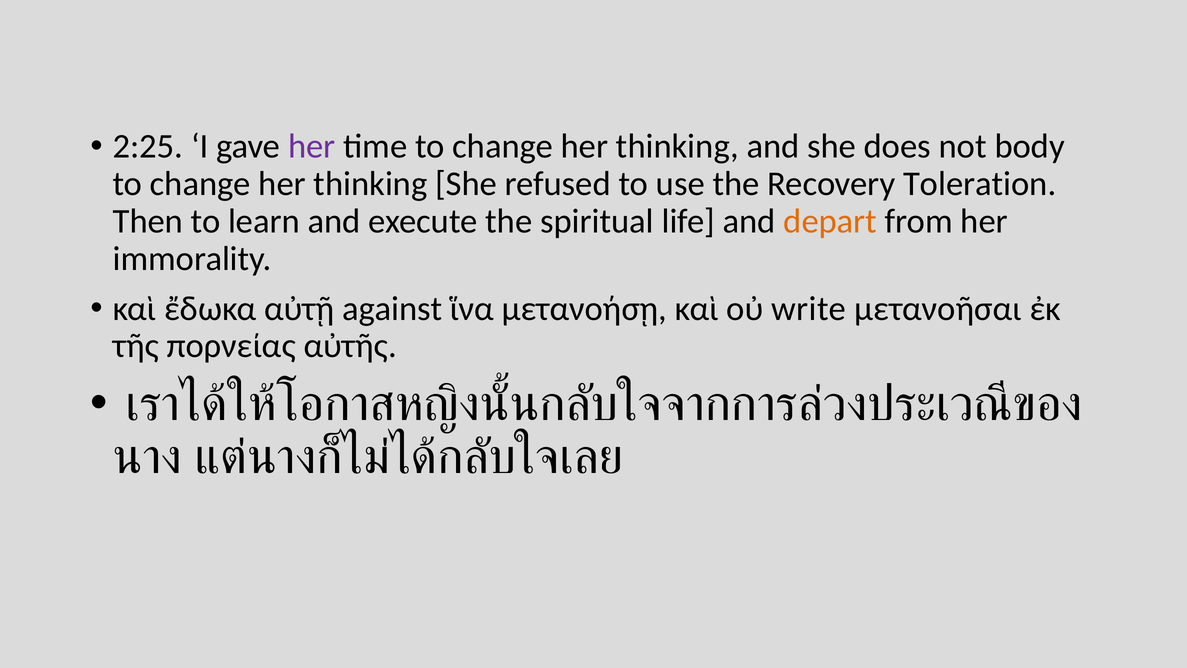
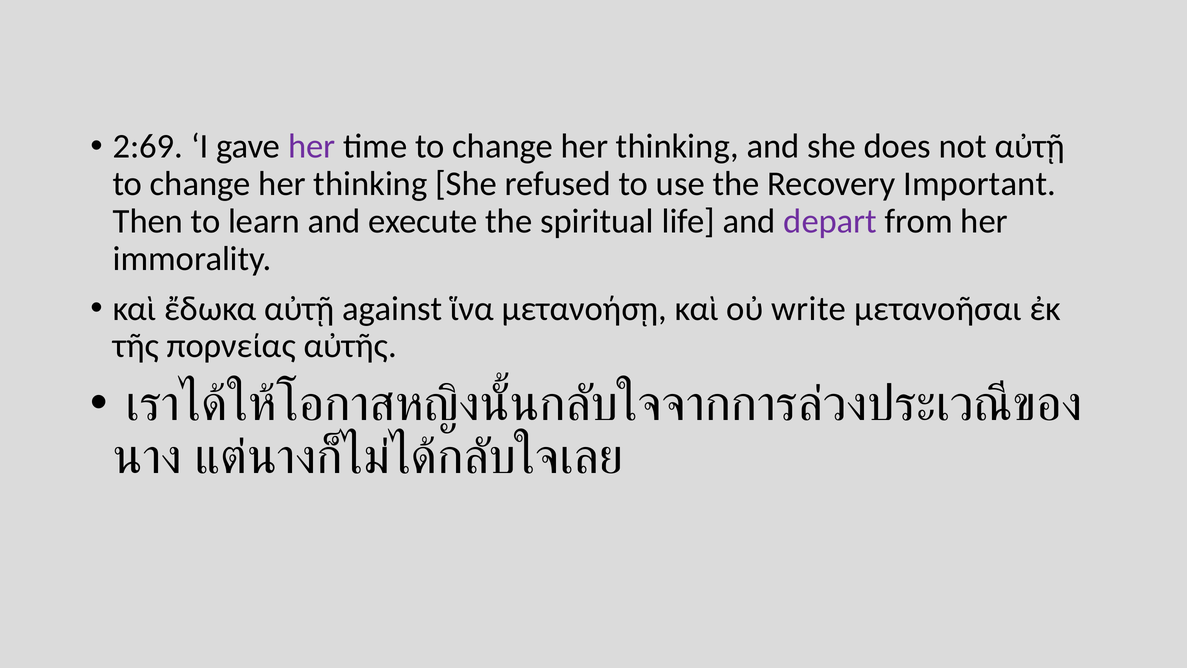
2:25: 2:25 -> 2:69
not body: body -> αὐτῇ
Toleration: Toleration -> Important
depart colour: orange -> purple
